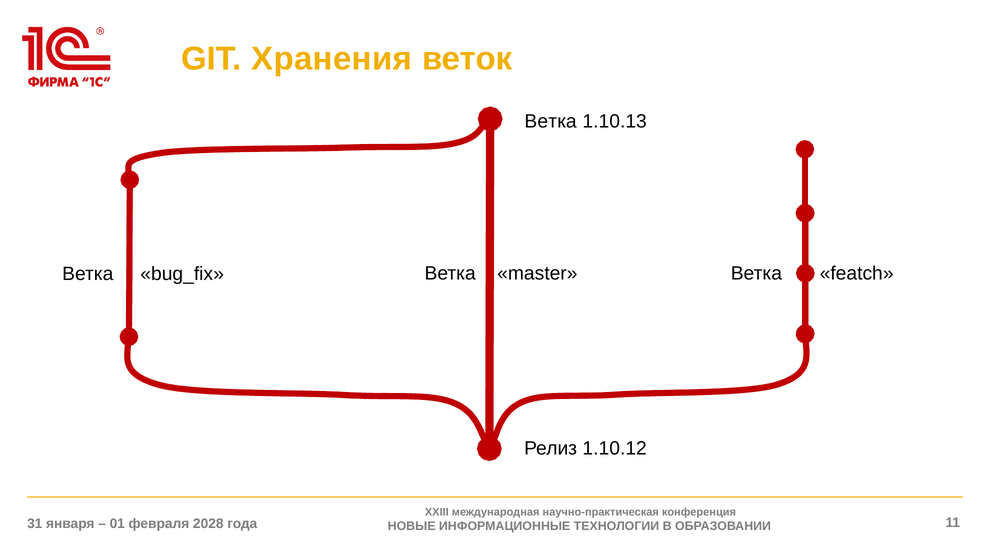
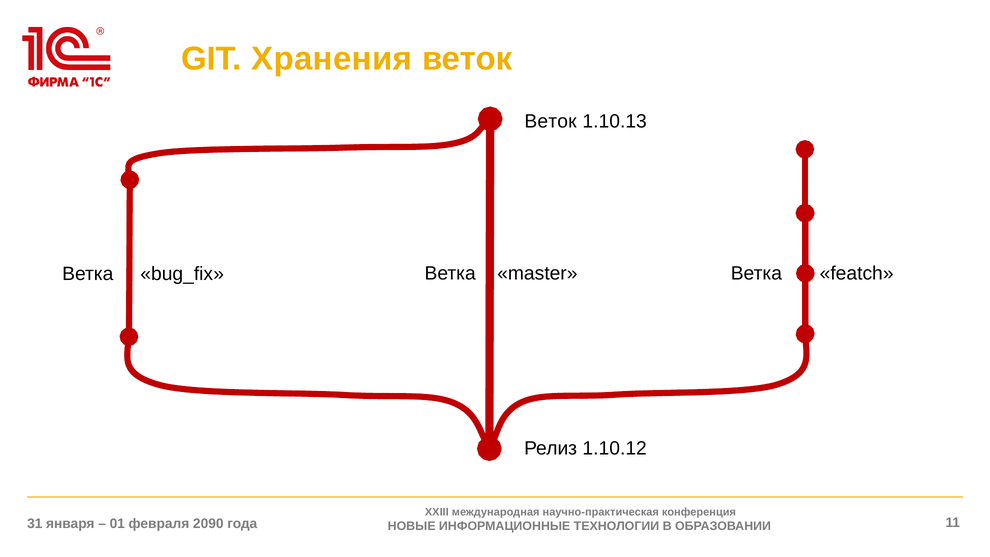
Ветка at (551, 121): Ветка -> Веток
2028: 2028 -> 2090
